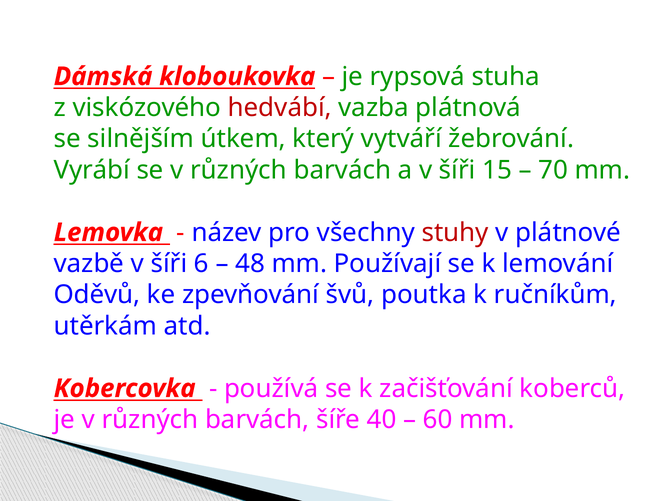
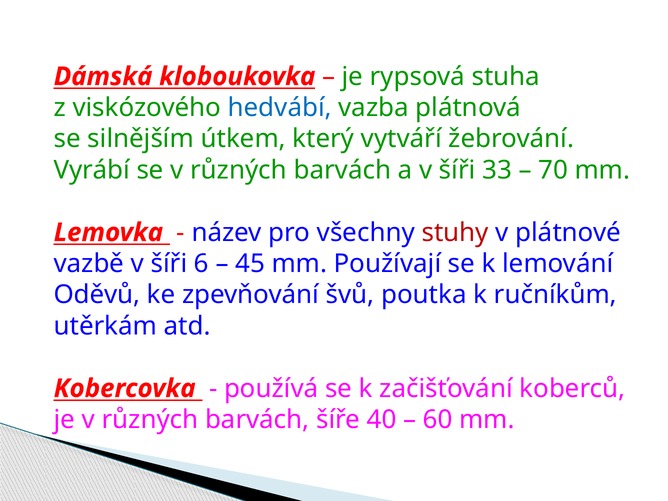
hedvábí colour: red -> blue
15: 15 -> 33
48: 48 -> 45
